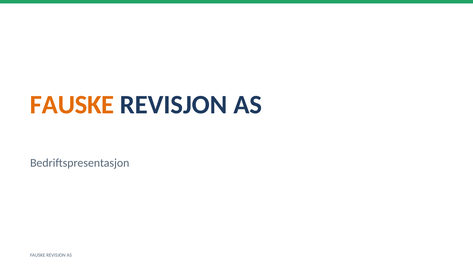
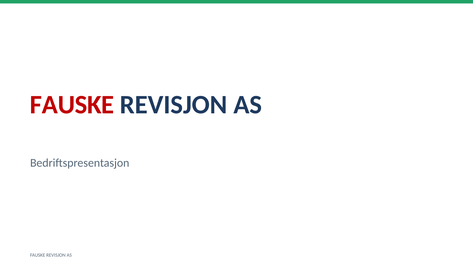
FAUSKE at (72, 105) colour: orange -> red
